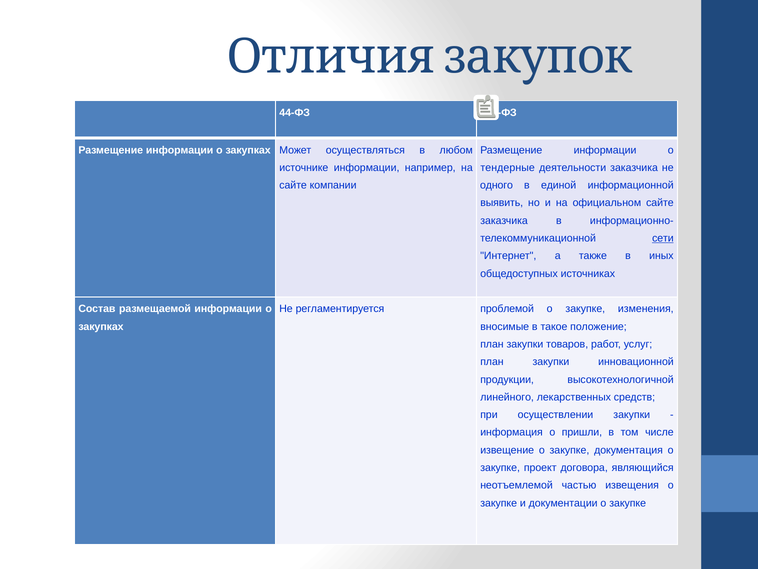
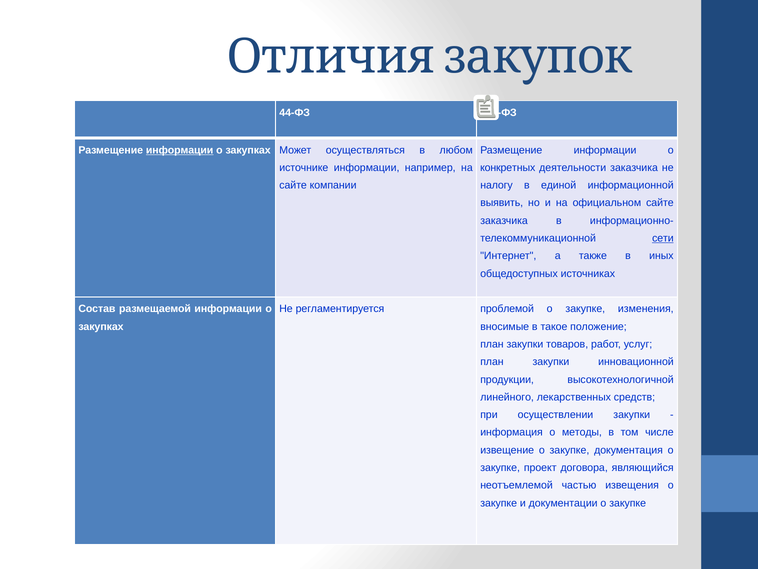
информации at (180, 150) underline: none -> present
тендерные: тендерные -> конкретных
одного: одного -> налогу
пришли: пришли -> методы
